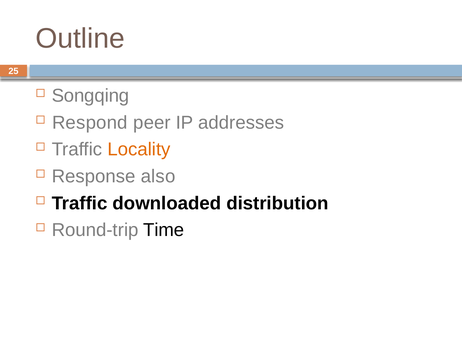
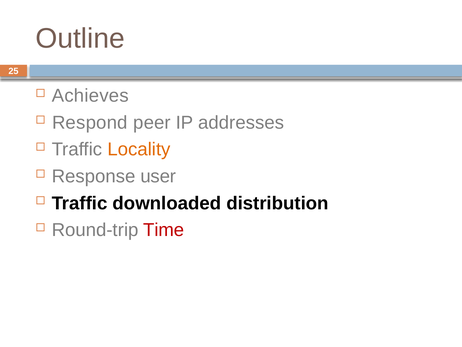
Songqing: Songqing -> Achieves
also: also -> user
Time colour: black -> red
